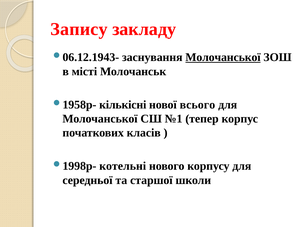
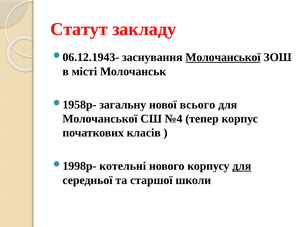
Запису: Запису -> Статут
кількісні: кількісні -> загальну
№1: №1 -> №4
для at (242, 166) underline: none -> present
